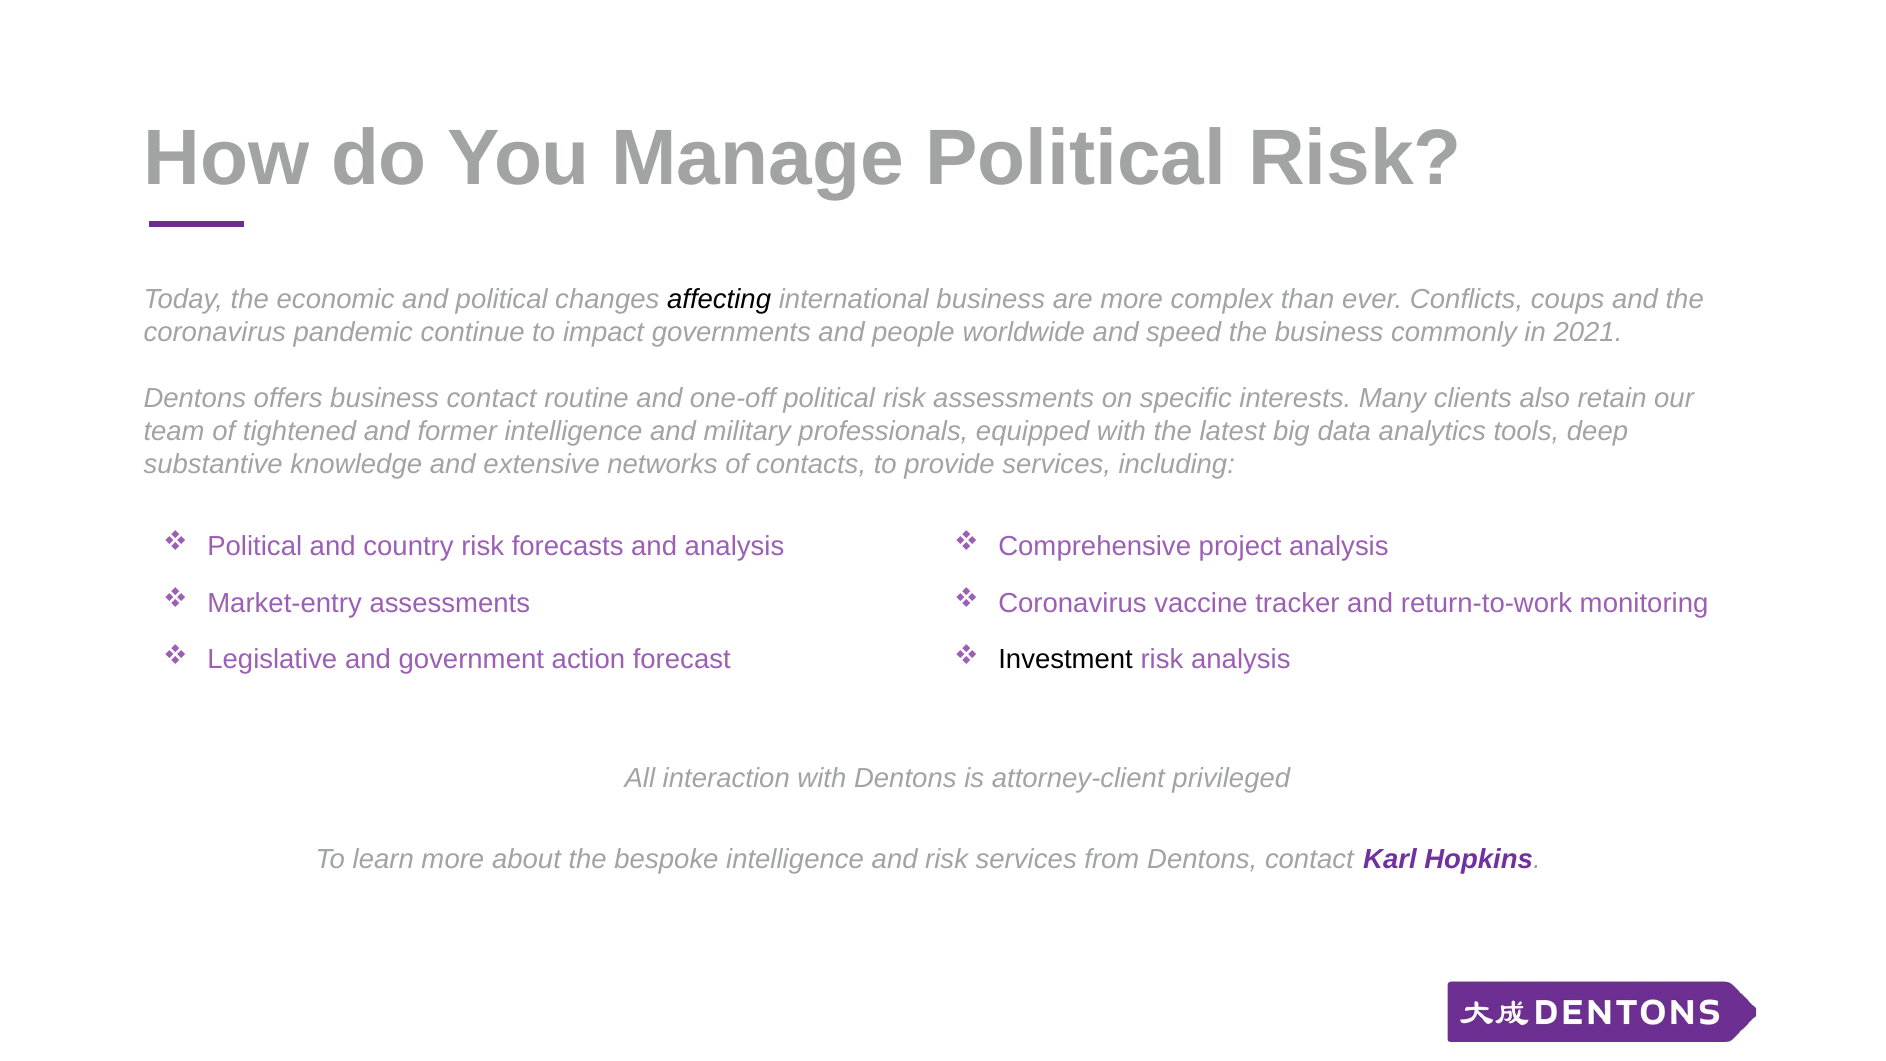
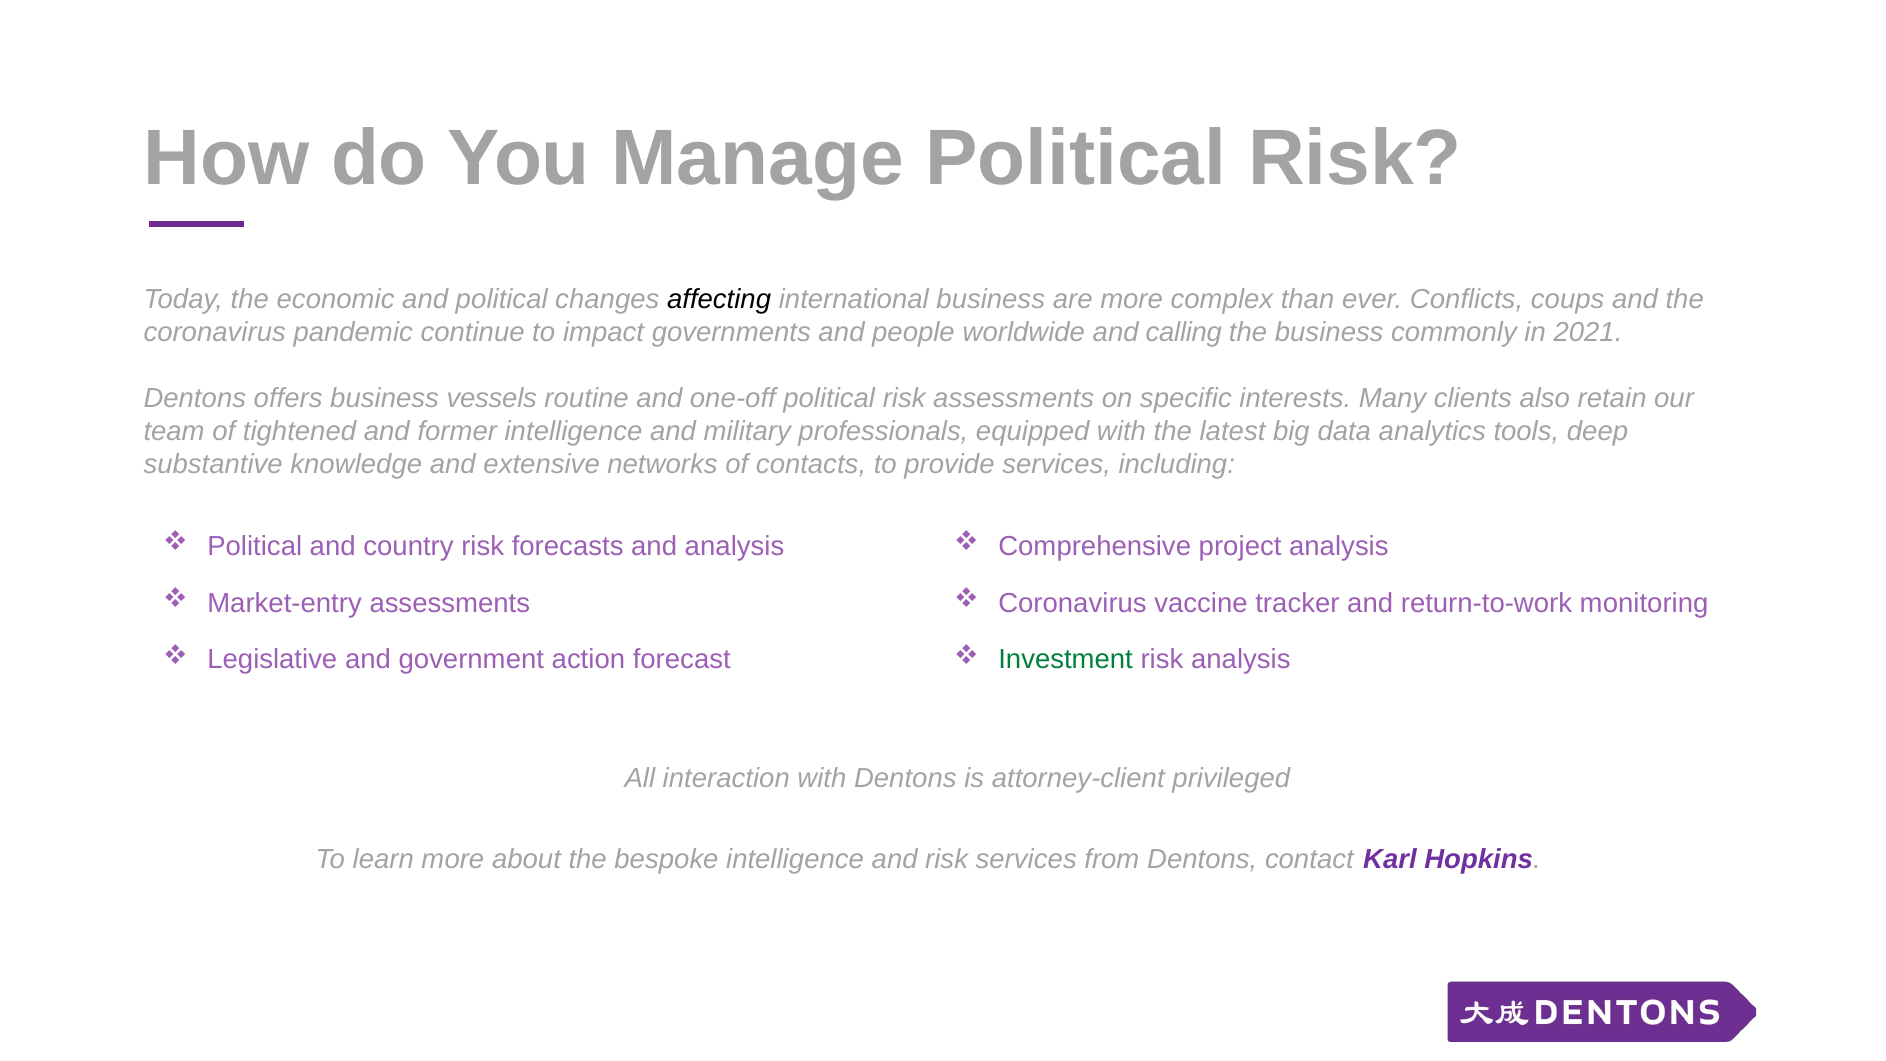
speed: speed -> calling
business contact: contact -> vessels
Investment colour: black -> green
